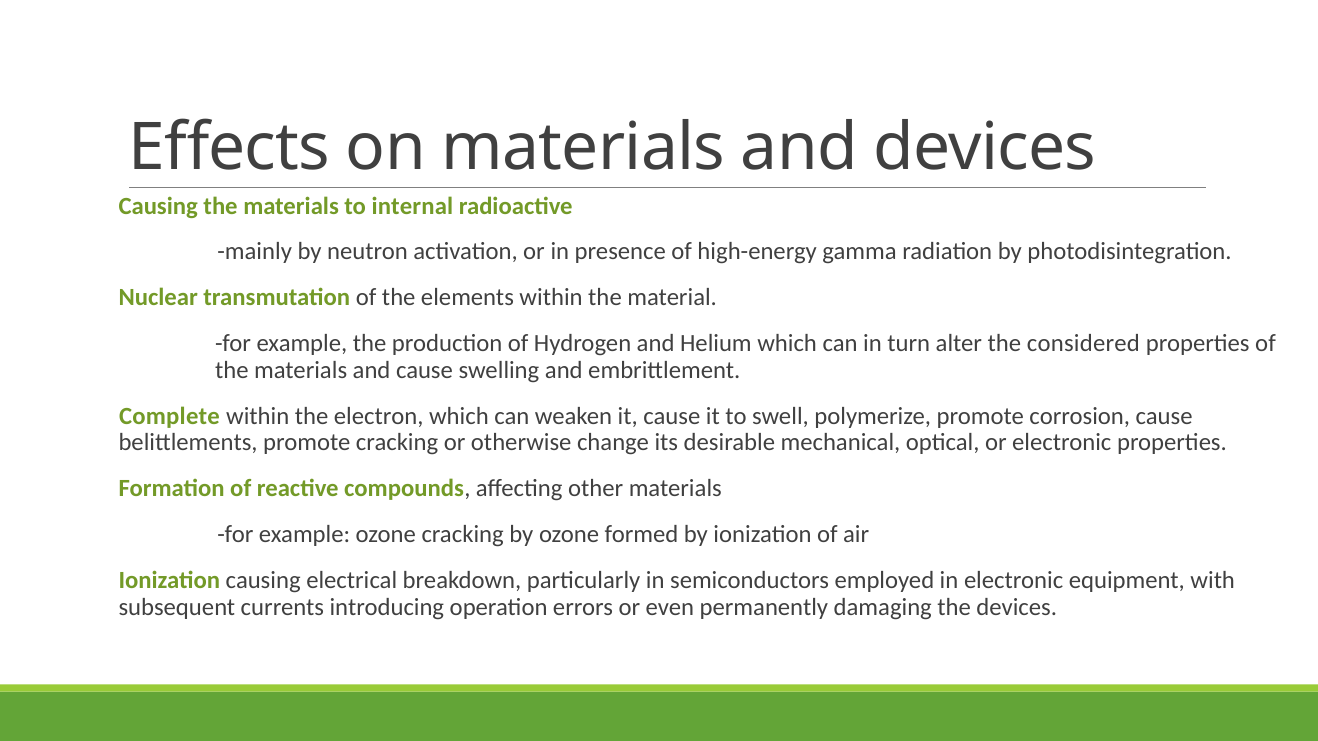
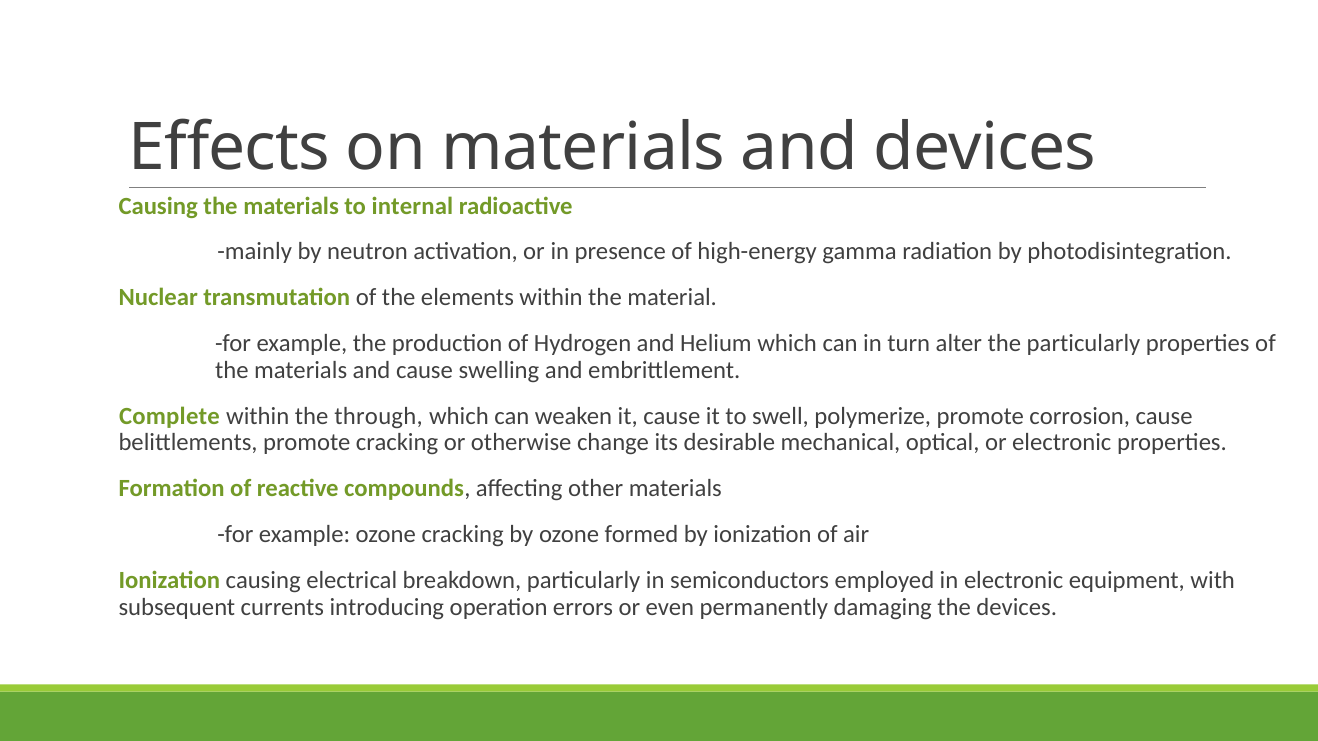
the considered: considered -> particularly
electron: electron -> through
